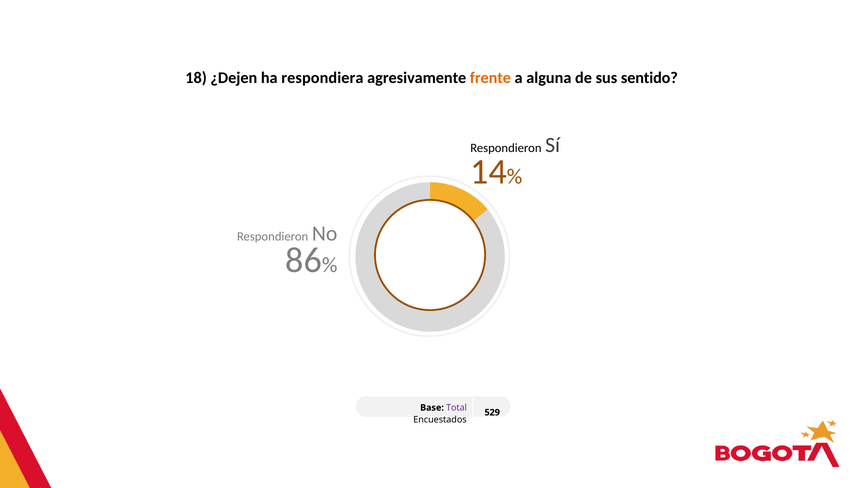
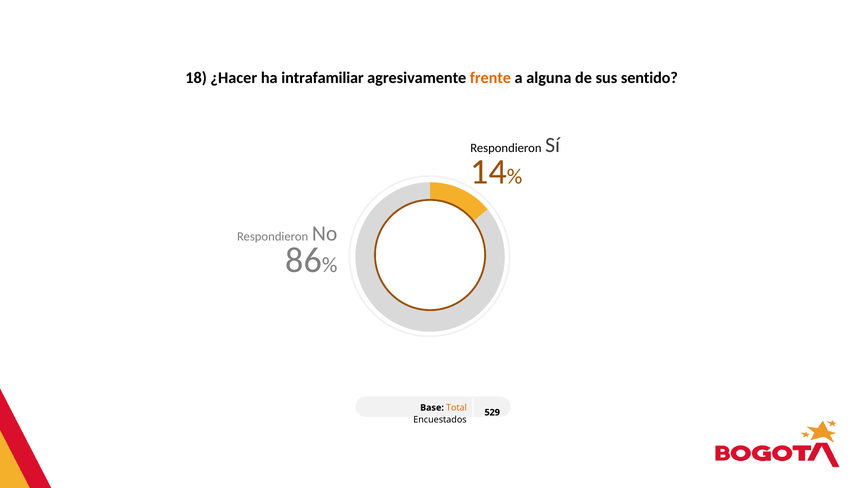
¿Dejen: ¿Dejen -> ¿Hacer
respondiera: respondiera -> intrafamiliar
Total colour: purple -> orange
